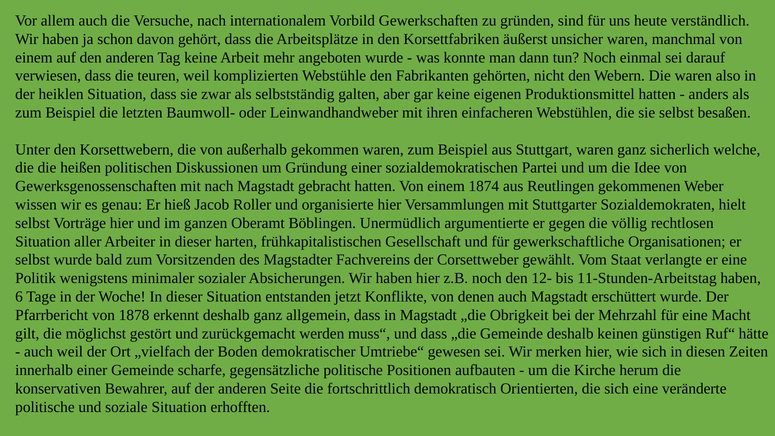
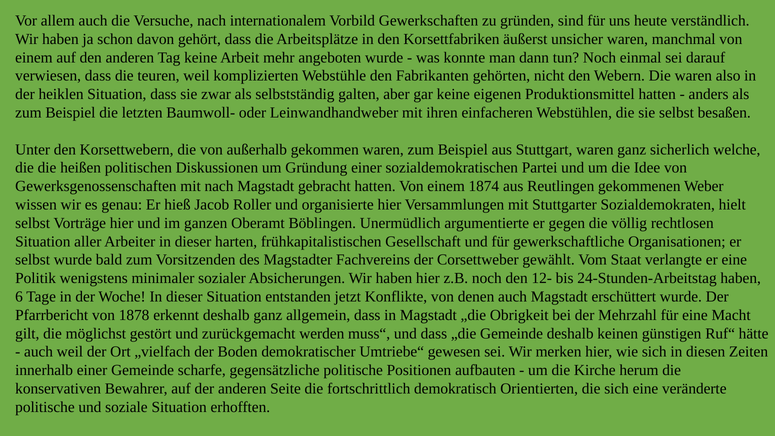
11-Stunden-Arbeitstag: 11-Stunden-Arbeitstag -> 24-Stunden-Arbeitstag
